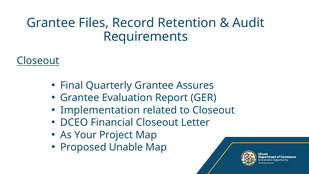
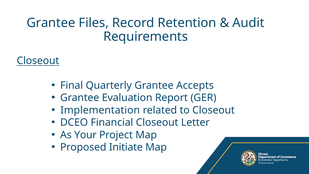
Assures: Assures -> Accepts
Unable: Unable -> Initiate
